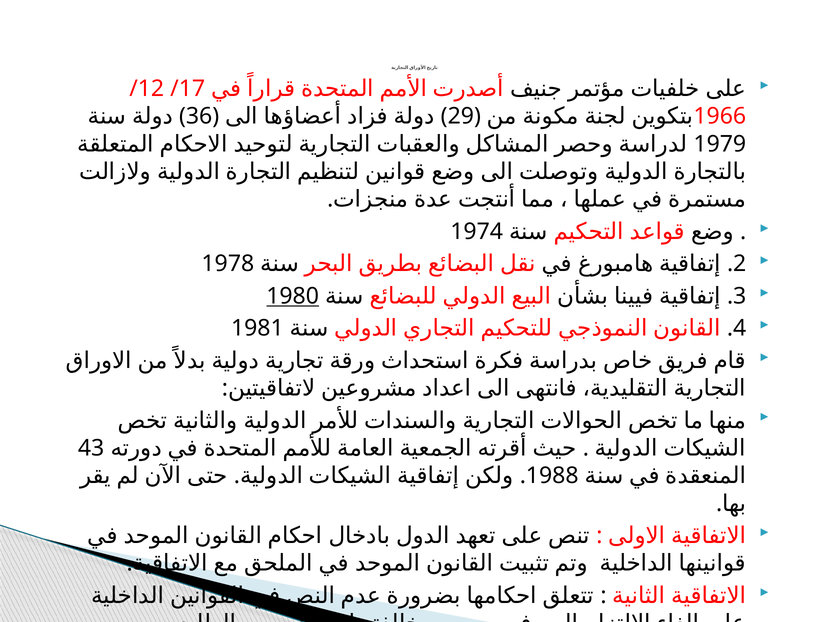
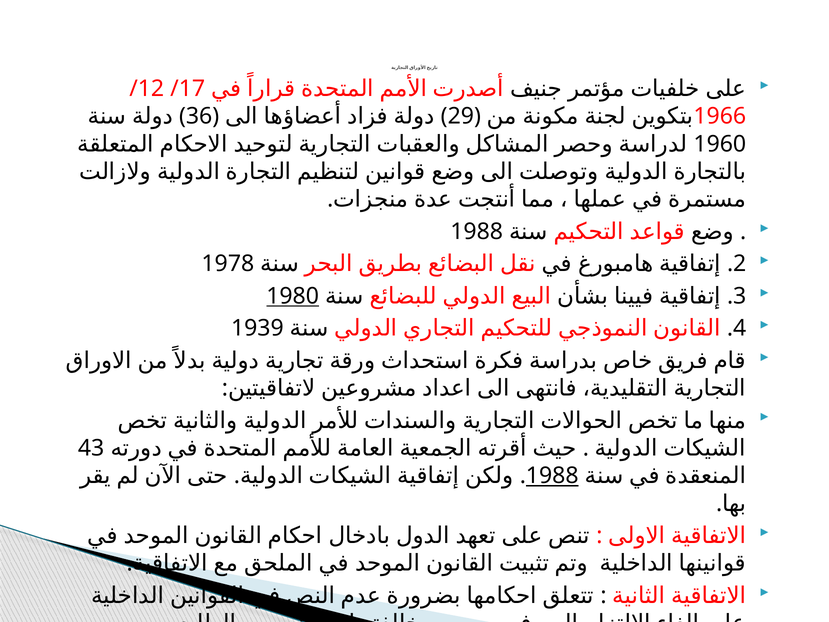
1979: 1979 -> 1960
1974 at (477, 231): 1974 -> 1988
1981: 1981 -> 1939
1988 at (552, 476) underline: none -> present
